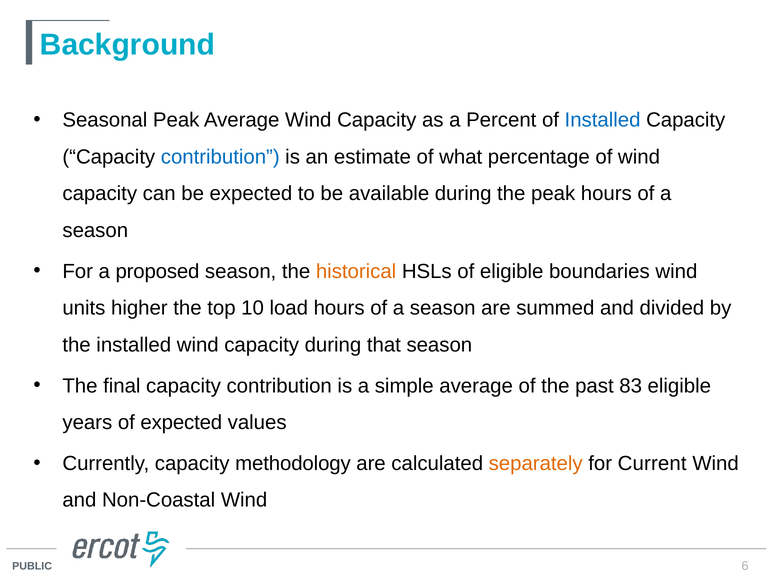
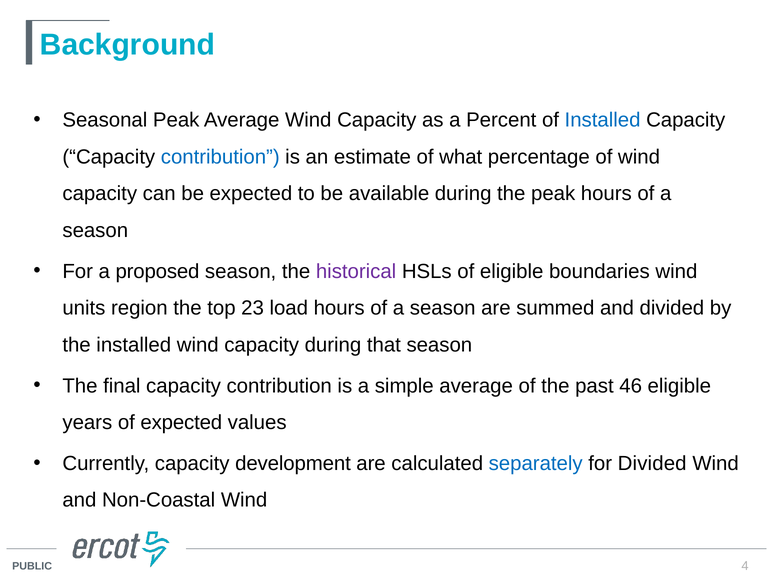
historical colour: orange -> purple
higher: higher -> region
10: 10 -> 23
83: 83 -> 46
methodology: methodology -> development
separately colour: orange -> blue
for Current: Current -> Divided
6: 6 -> 4
